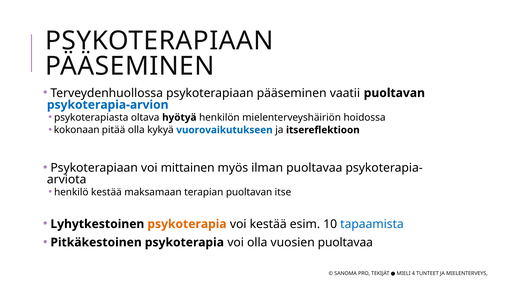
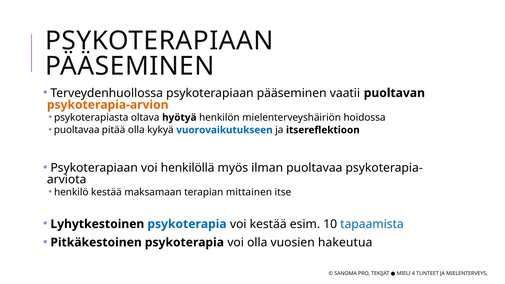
psykoterapia-arvion colour: blue -> orange
kokonaan at (77, 130): kokonaan -> puoltavaa
mittainen: mittainen -> henkilöllä
terapian puoltavan: puoltavan -> mittainen
psykoterapia at (187, 224) colour: orange -> blue
vuosien puoltavaa: puoltavaa -> hakeutua
